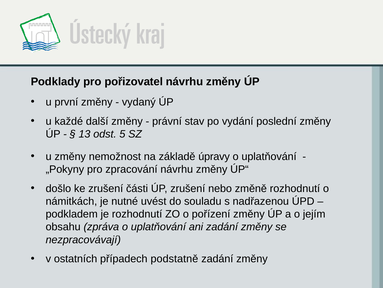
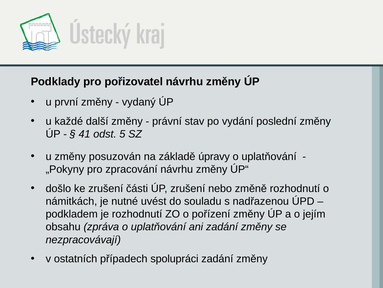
13: 13 -> 41
nemožnost: nemožnost -> posuzován
podstatně: podstatně -> spolupráci
